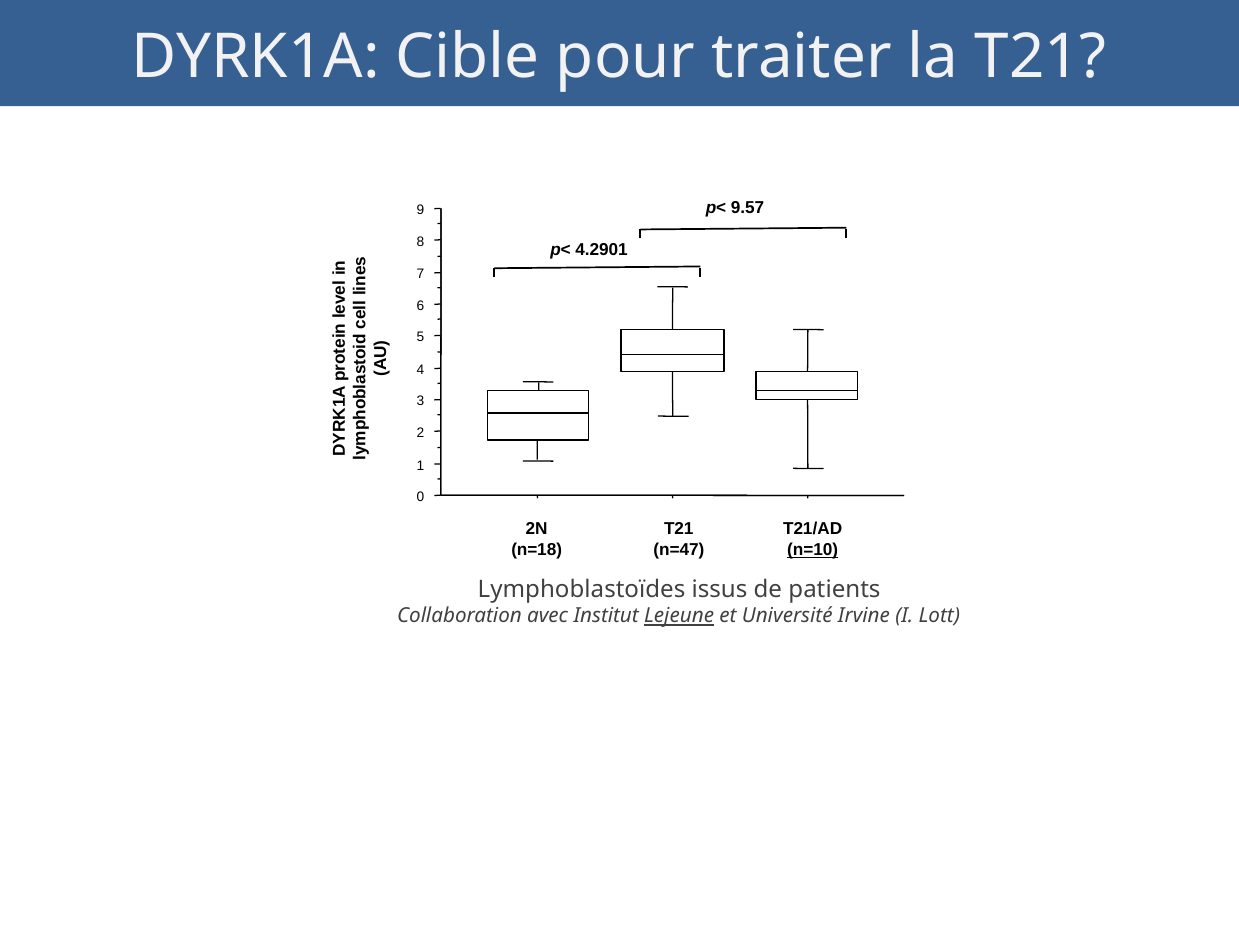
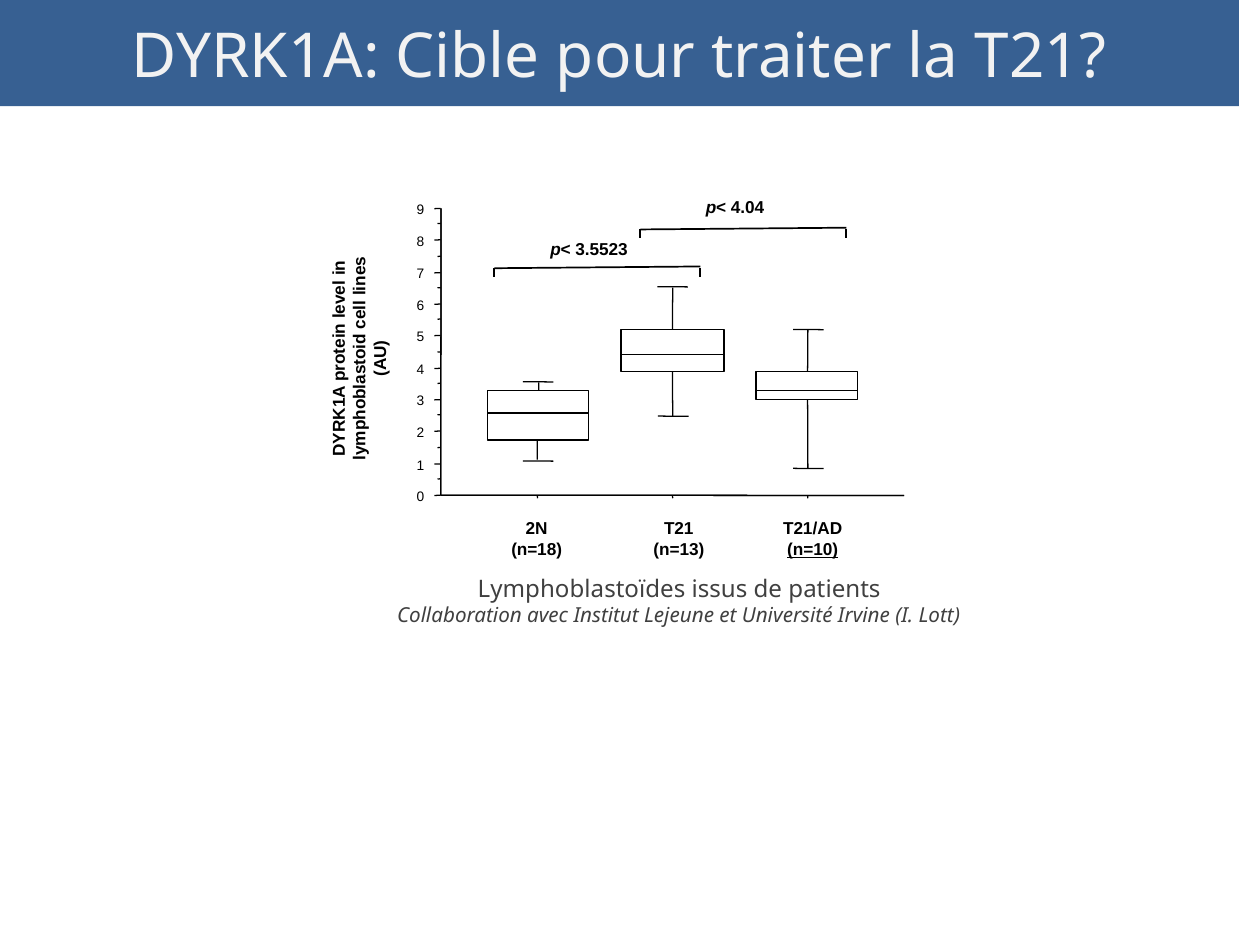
9.57: 9.57 -> 4.04
4.2901: 4.2901 -> 3.5523
n=47: n=47 -> n=13
Lejeune underline: present -> none
